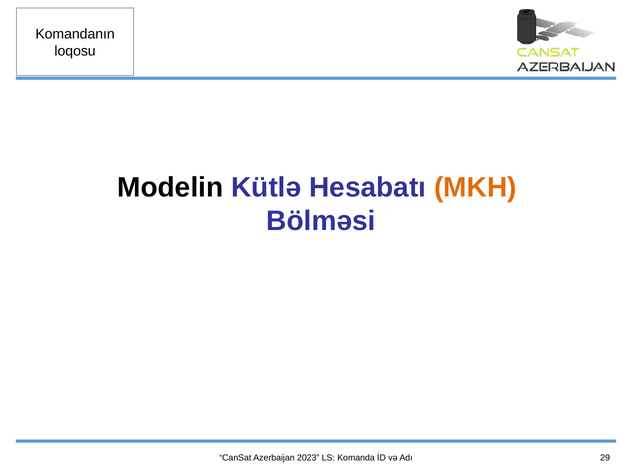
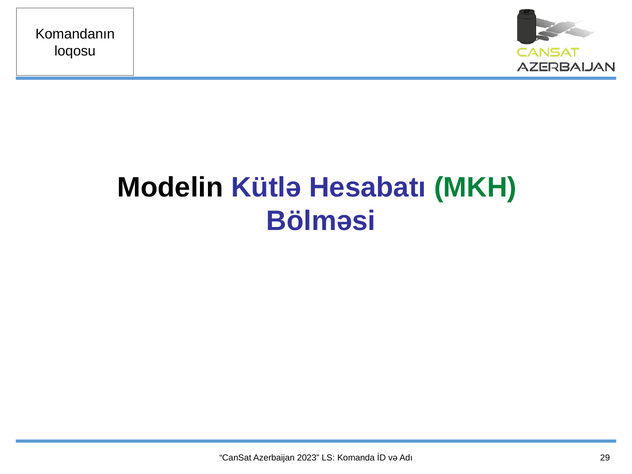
MKH colour: orange -> green
